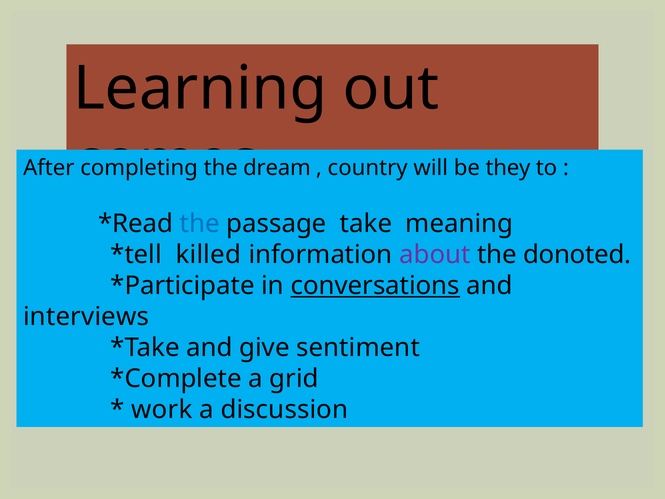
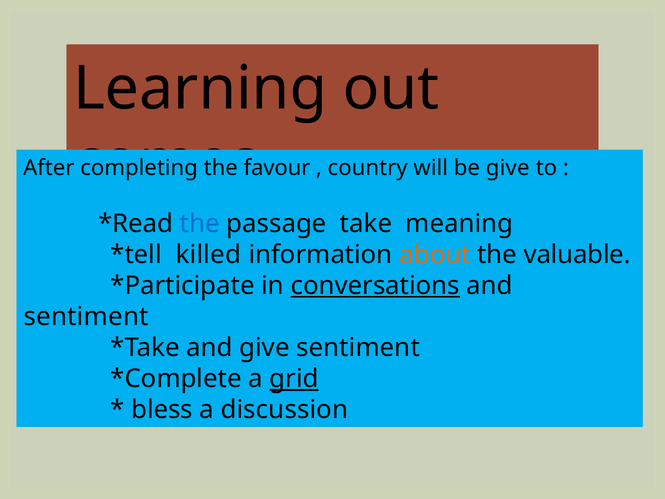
dream: dream -> favour
be they: they -> give
about colour: purple -> orange
donoted: donoted -> valuable
interviews at (86, 317): interviews -> sentiment
grid underline: none -> present
work: work -> bless
